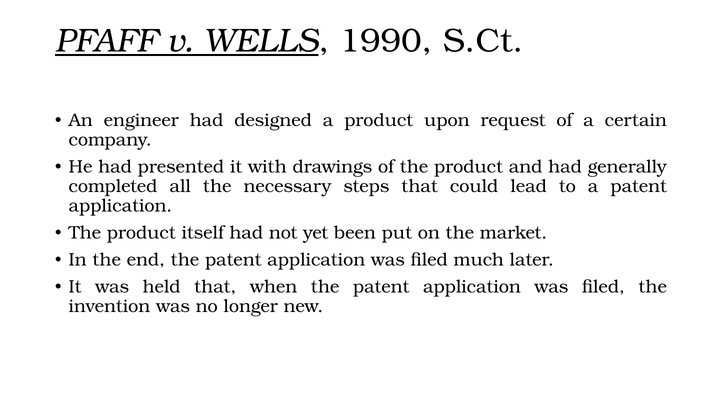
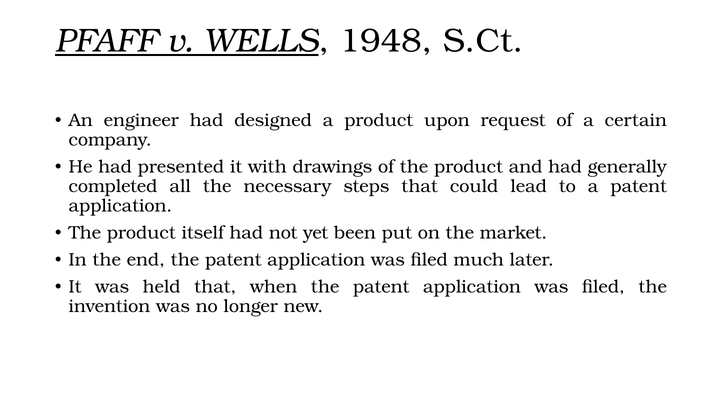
1990: 1990 -> 1948
